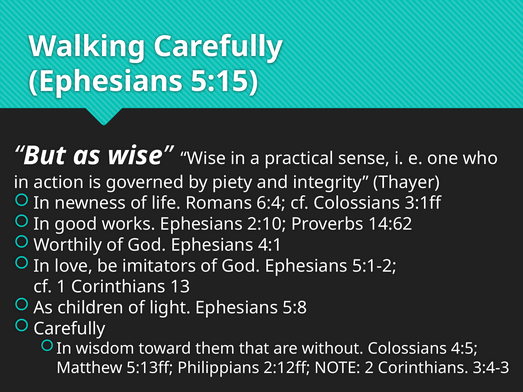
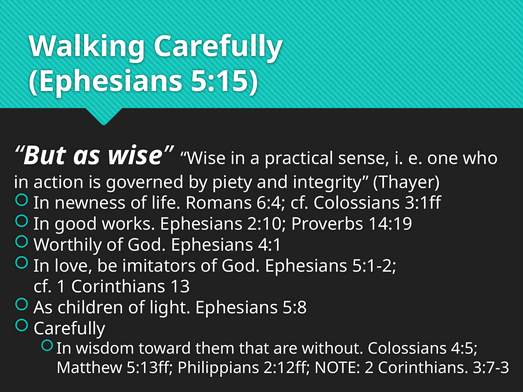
14:62: 14:62 -> 14:19
3:4-3: 3:4-3 -> 3:7-3
